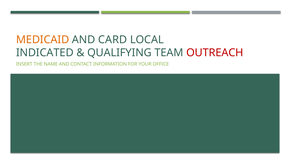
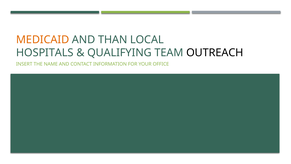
CARD: CARD -> THAN
INDICATED: INDICATED -> HOSPITALS
OUTREACH colour: red -> black
